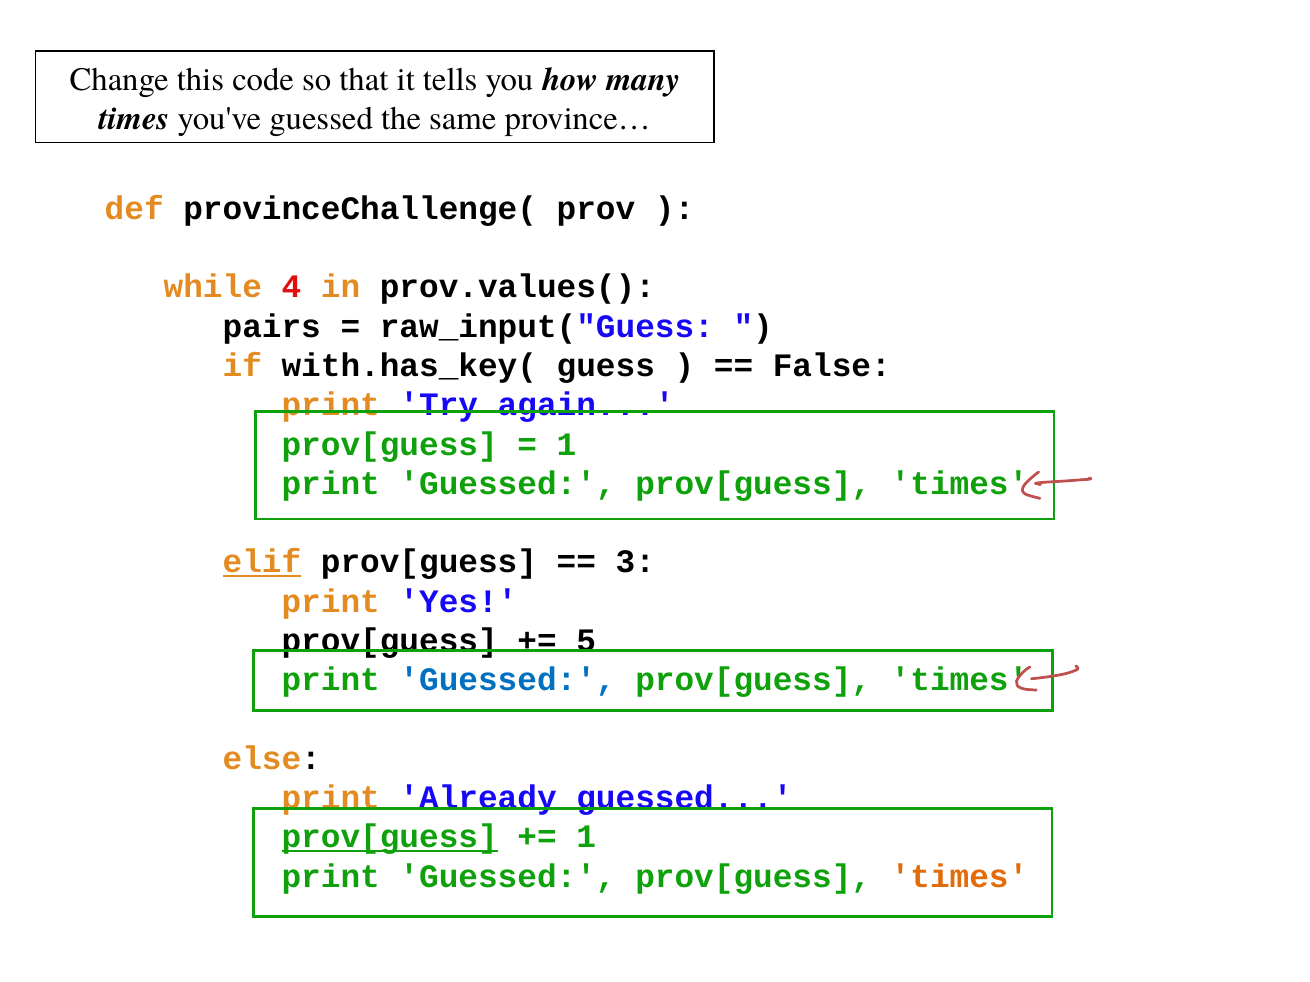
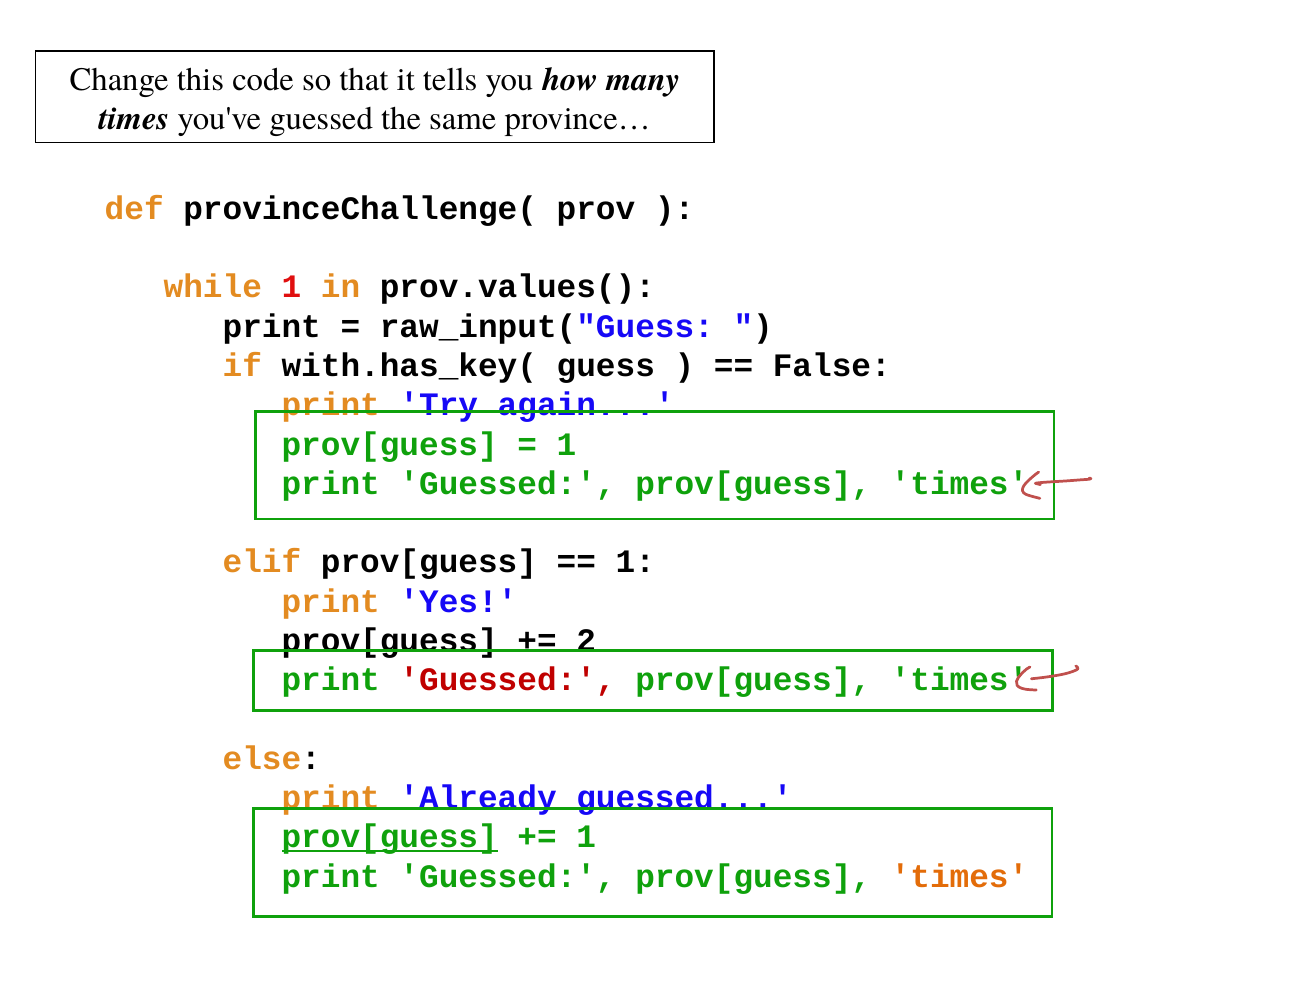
while 4: 4 -> 1
pairs at (272, 327): pairs -> print
elif underline: present -> none
3 at (635, 562): 3 -> 1
5: 5 -> 2
Guessed at (508, 680) colour: blue -> red
